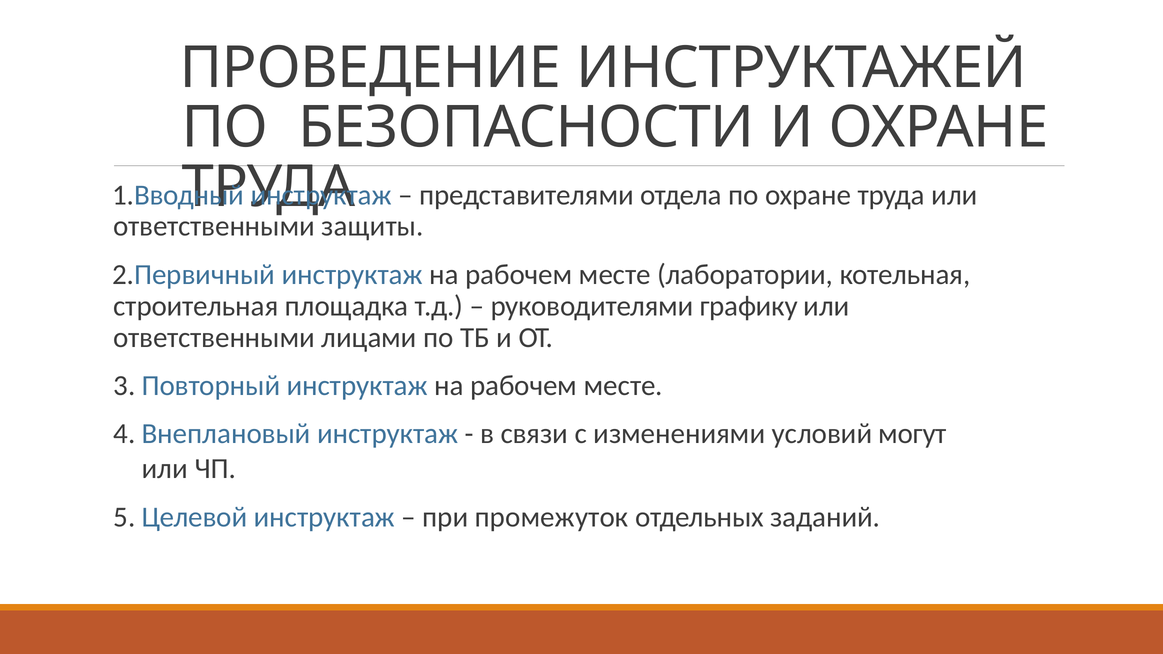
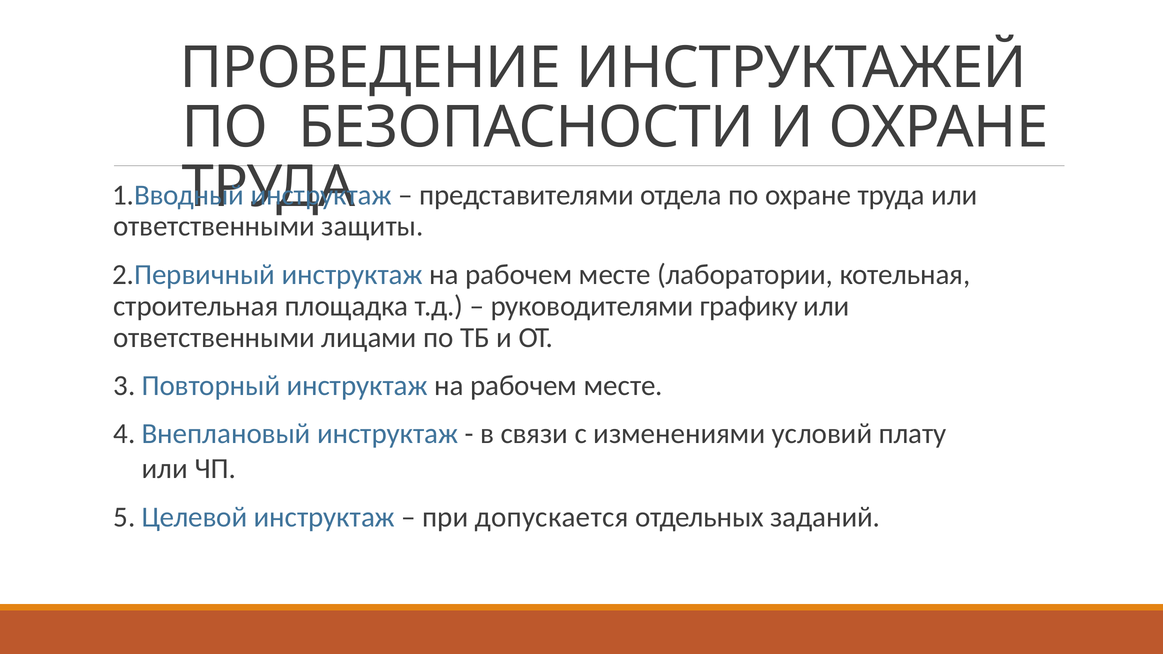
могут: могут -> плату
промежуток: промежуток -> допускается
